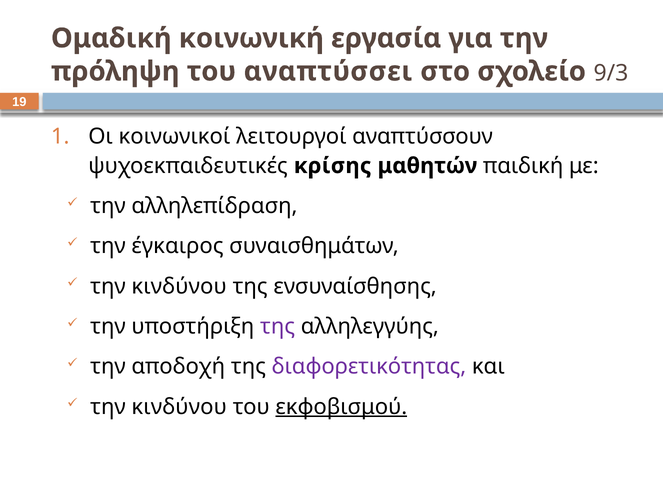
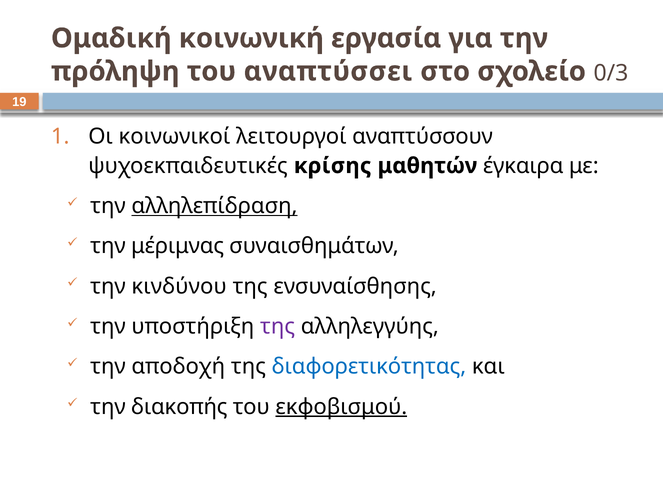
9/3: 9/3 -> 0/3
παιδική: παιδική -> έγκαιρα
αλληλεπίδραση underline: none -> present
έγκαιρος: έγκαιρος -> μέριμνας
διαφορετικότητας colour: purple -> blue
κινδύνου at (179, 407): κινδύνου -> διακοπής
